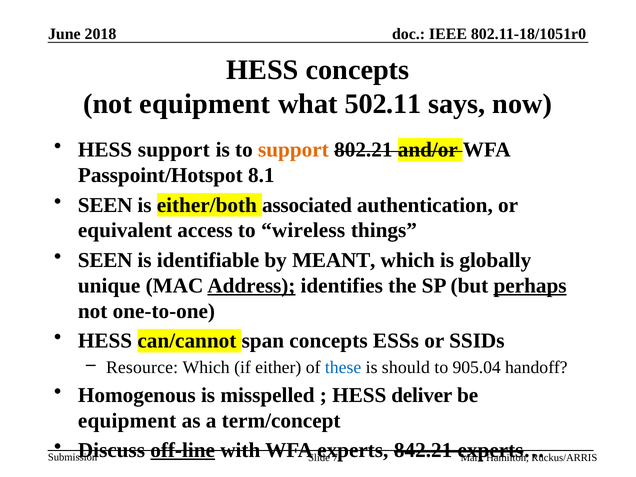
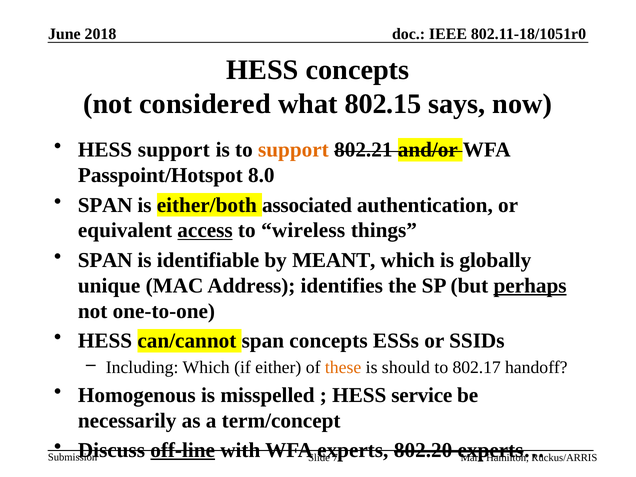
not equipment: equipment -> considered
502.11: 502.11 -> 802.15
8.1: 8.1 -> 8.0
SEEN at (105, 205): SEEN -> SPAN
access underline: none -> present
SEEN at (105, 260): SEEN -> SPAN
Address underline: present -> none
Resource: Resource -> Including
these colour: blue -> orange
905.04: 905.04 -> 802.17
deliver: deliver -> service
equipment at (127, 421): equipment -> necessarily
842.21: 842.21 -> 802.20
